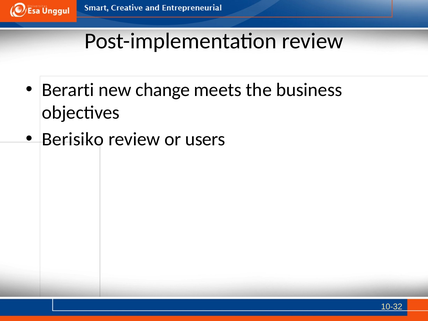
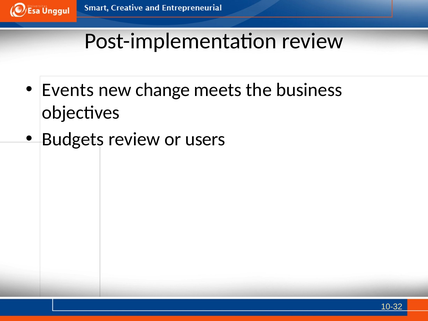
Berarti: Berarti -> Events
Berisiko: Berisiko -> Budgets
